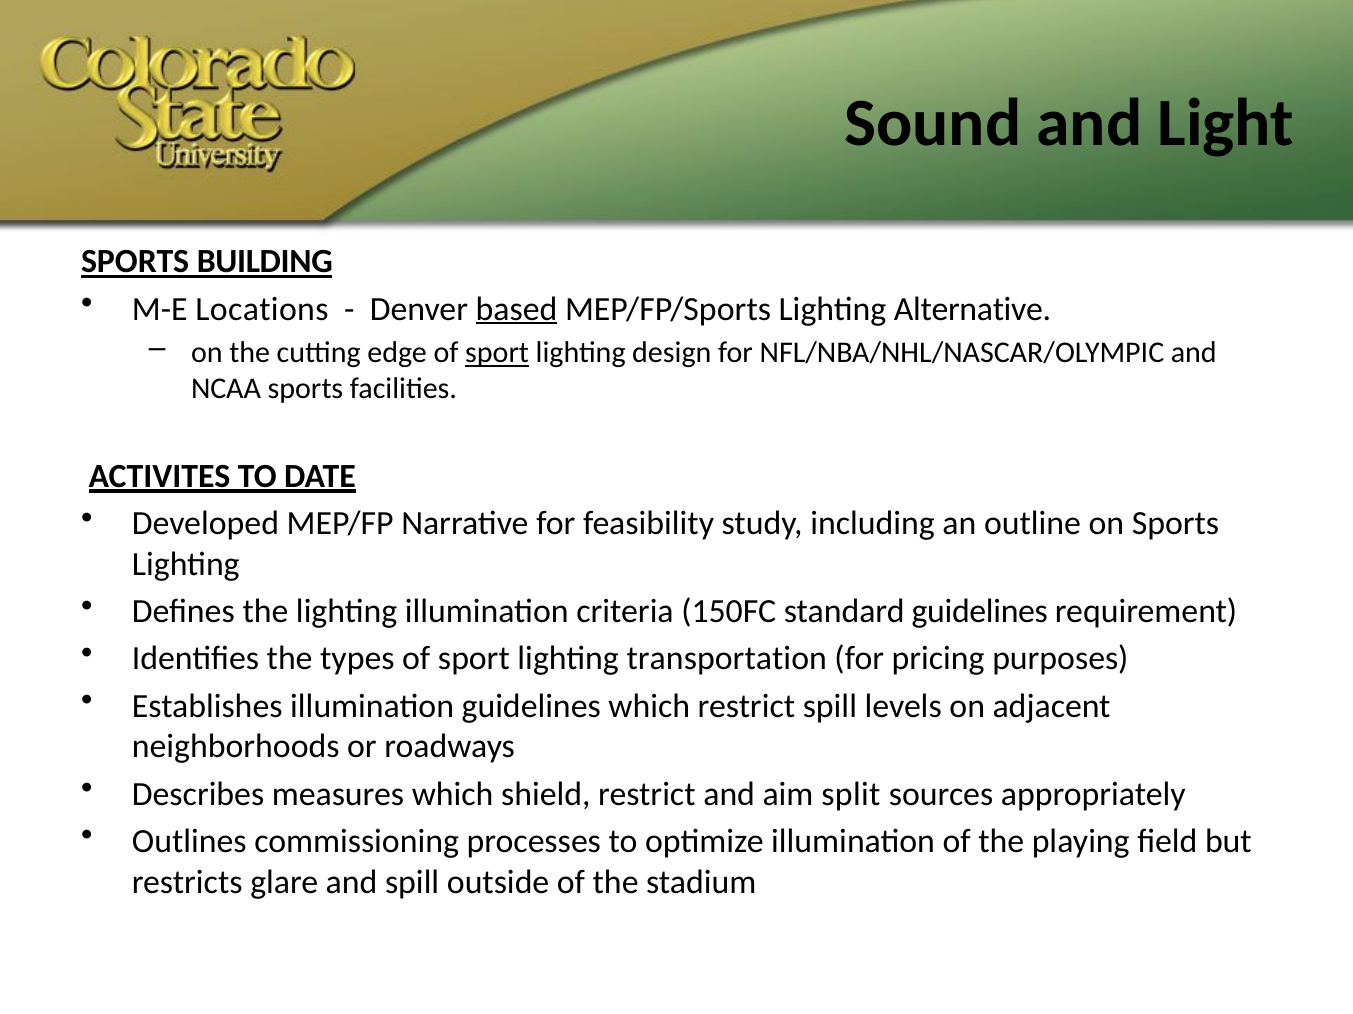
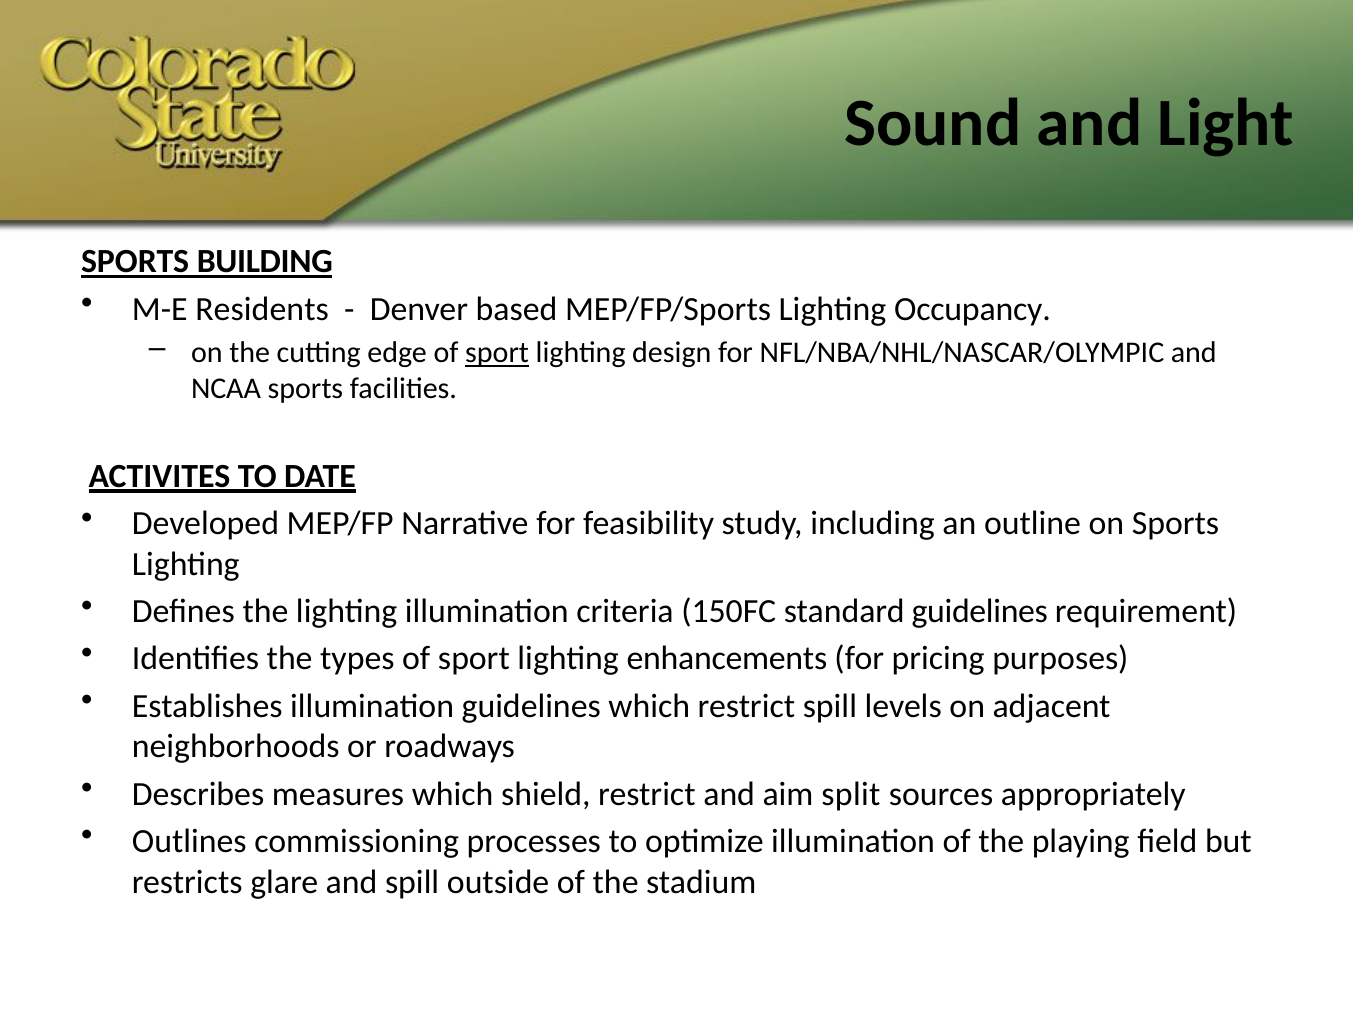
Locations: Locations -> Residents
based underline: present -> none
Alternative: Alternative -> Occupancy
transportation: transportation -> enhancements
